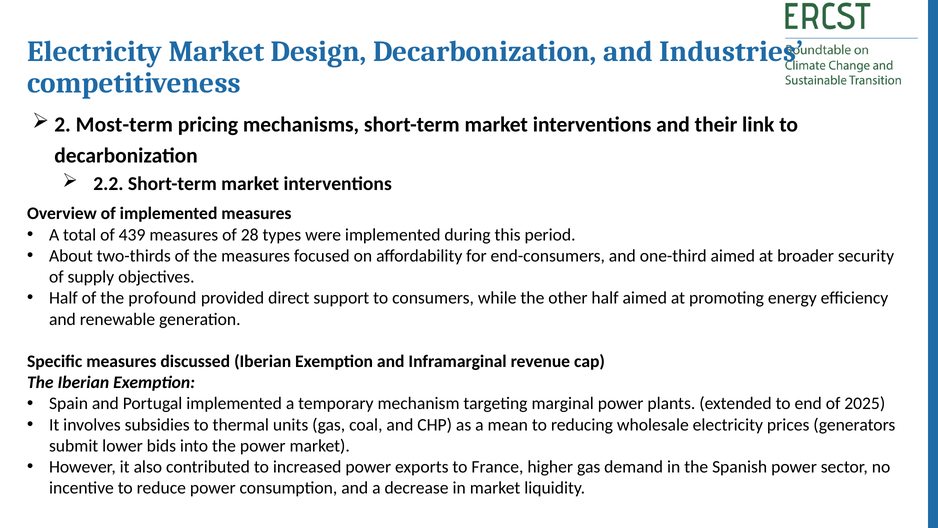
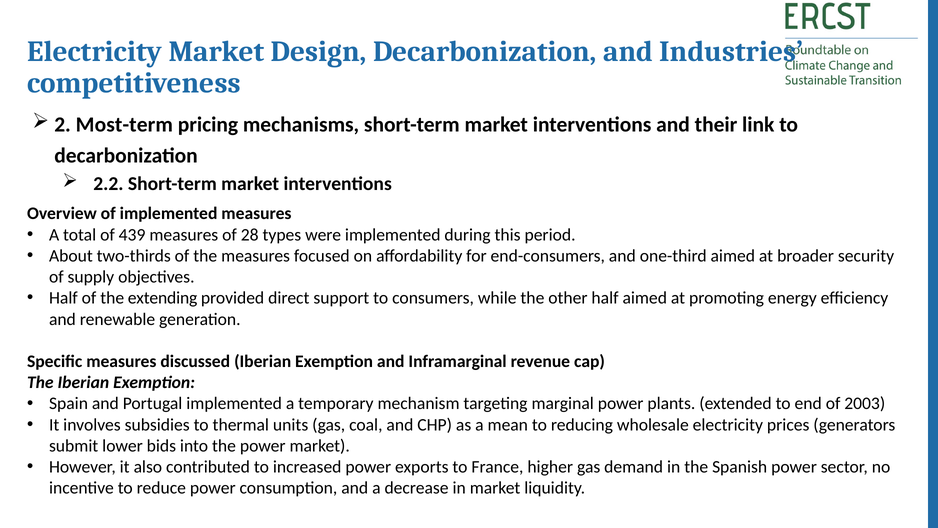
profound: profound -> extending
2025: 2025 -> 2003
